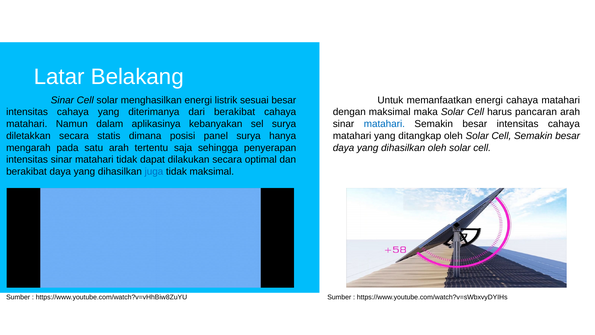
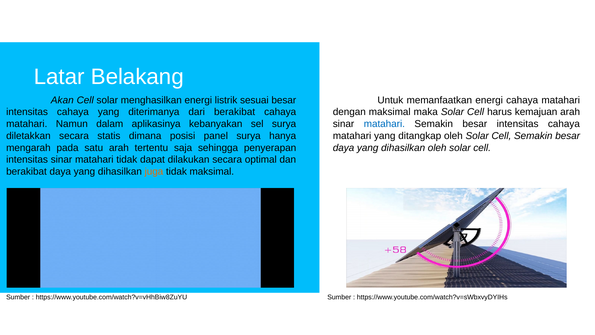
Sinar at (62, 100): Sinar -> Akan
pancaran: pancaran -> kemajuan
juga colour: blue -> orange
